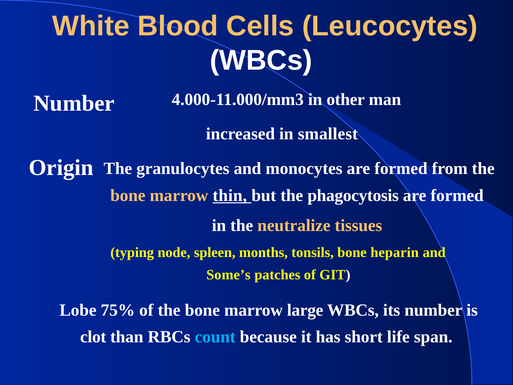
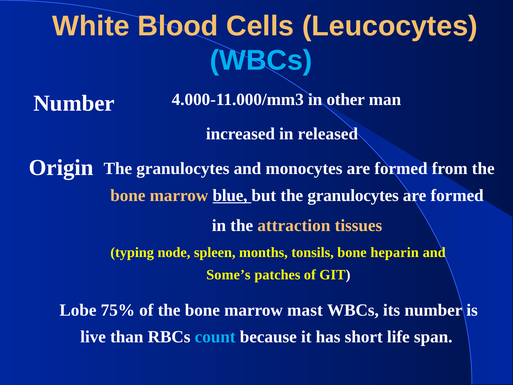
WBCs at (261, 60) colour: white -> light blue
smallest: smallest -> released
thin: thin -> blue
but the phagocytosis: phagocytosis -> granulocytes
neutralize: neutralize -> attraction
large: large -> mast
clot: clot -> live
